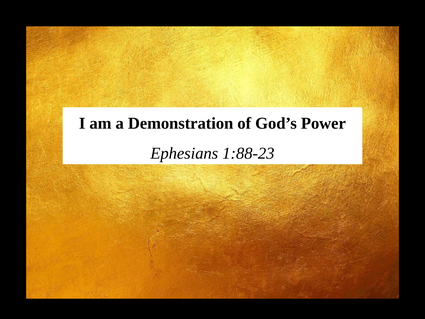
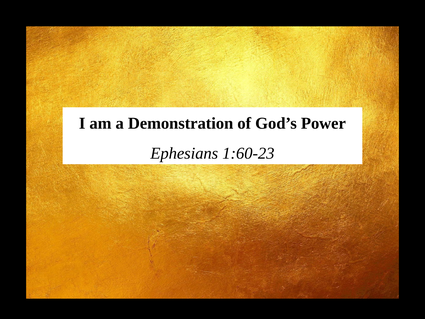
1:88-23: 1:88-23 -> 1:60-23
